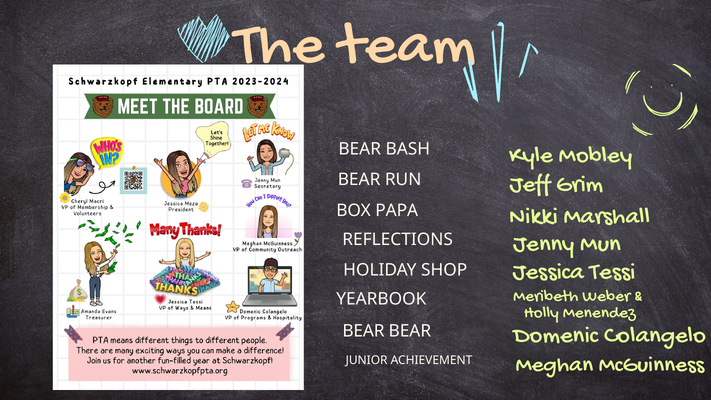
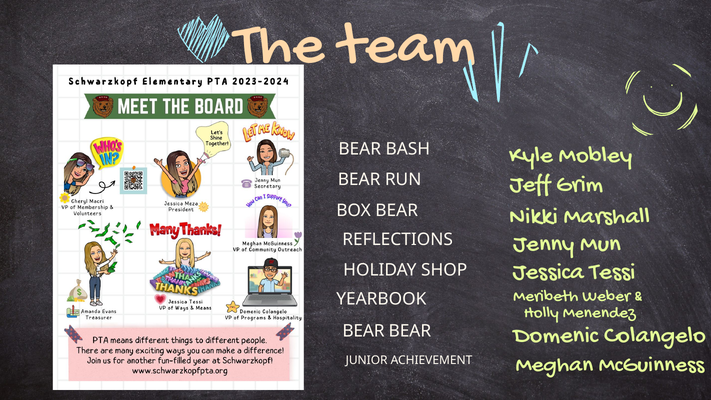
BOX PAPA: PAPA -> BEAR
